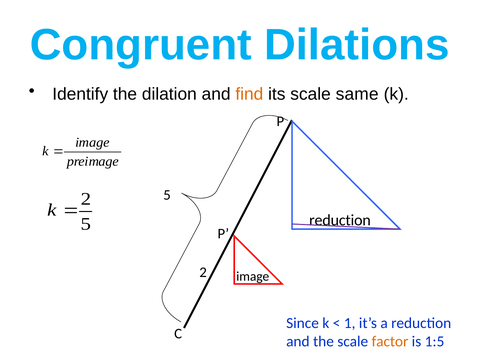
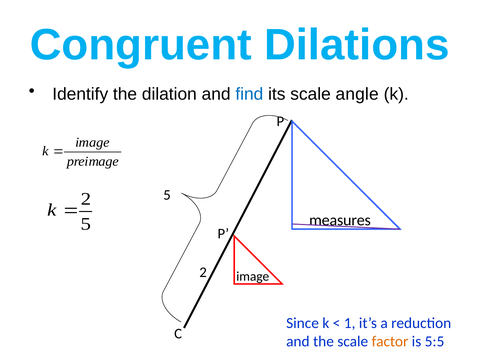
find colour: orange -> blue
same: same -> angle
reduction at (340, 220): reduction -> measures
1:5: 1:5 -> 5:5
